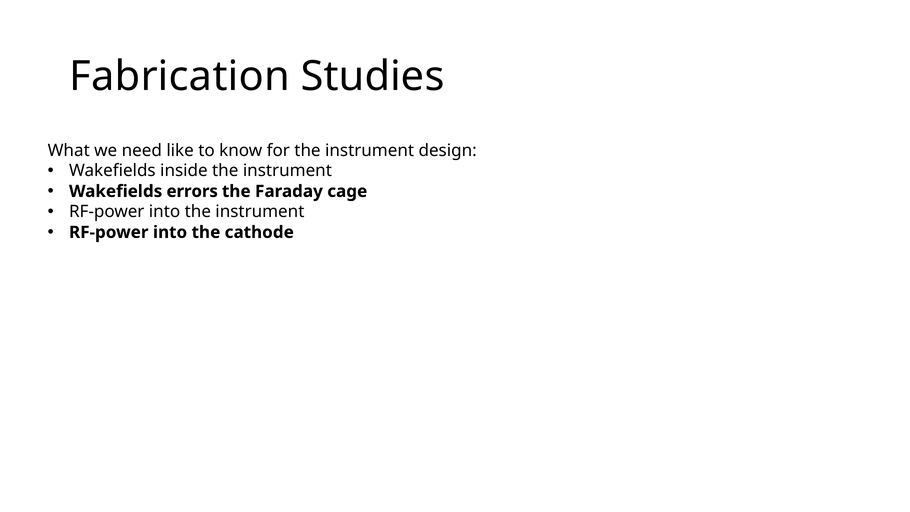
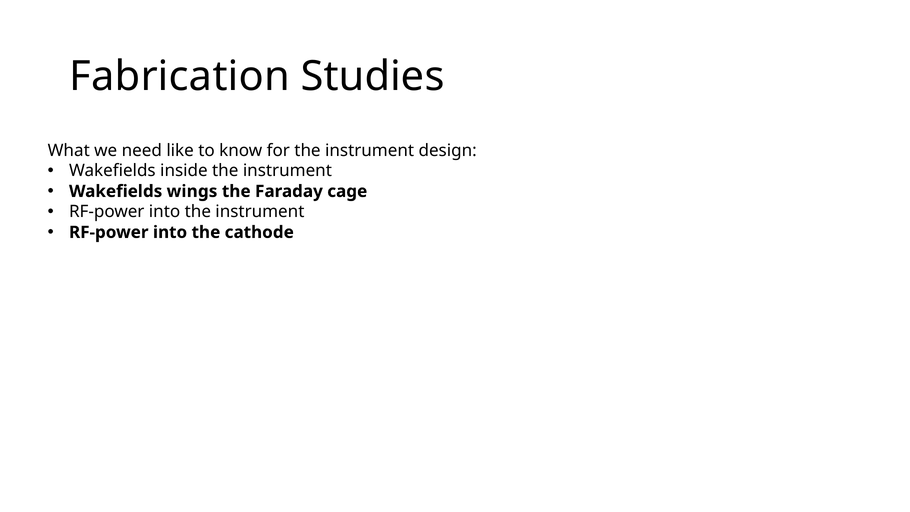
errors: errors -> wings
